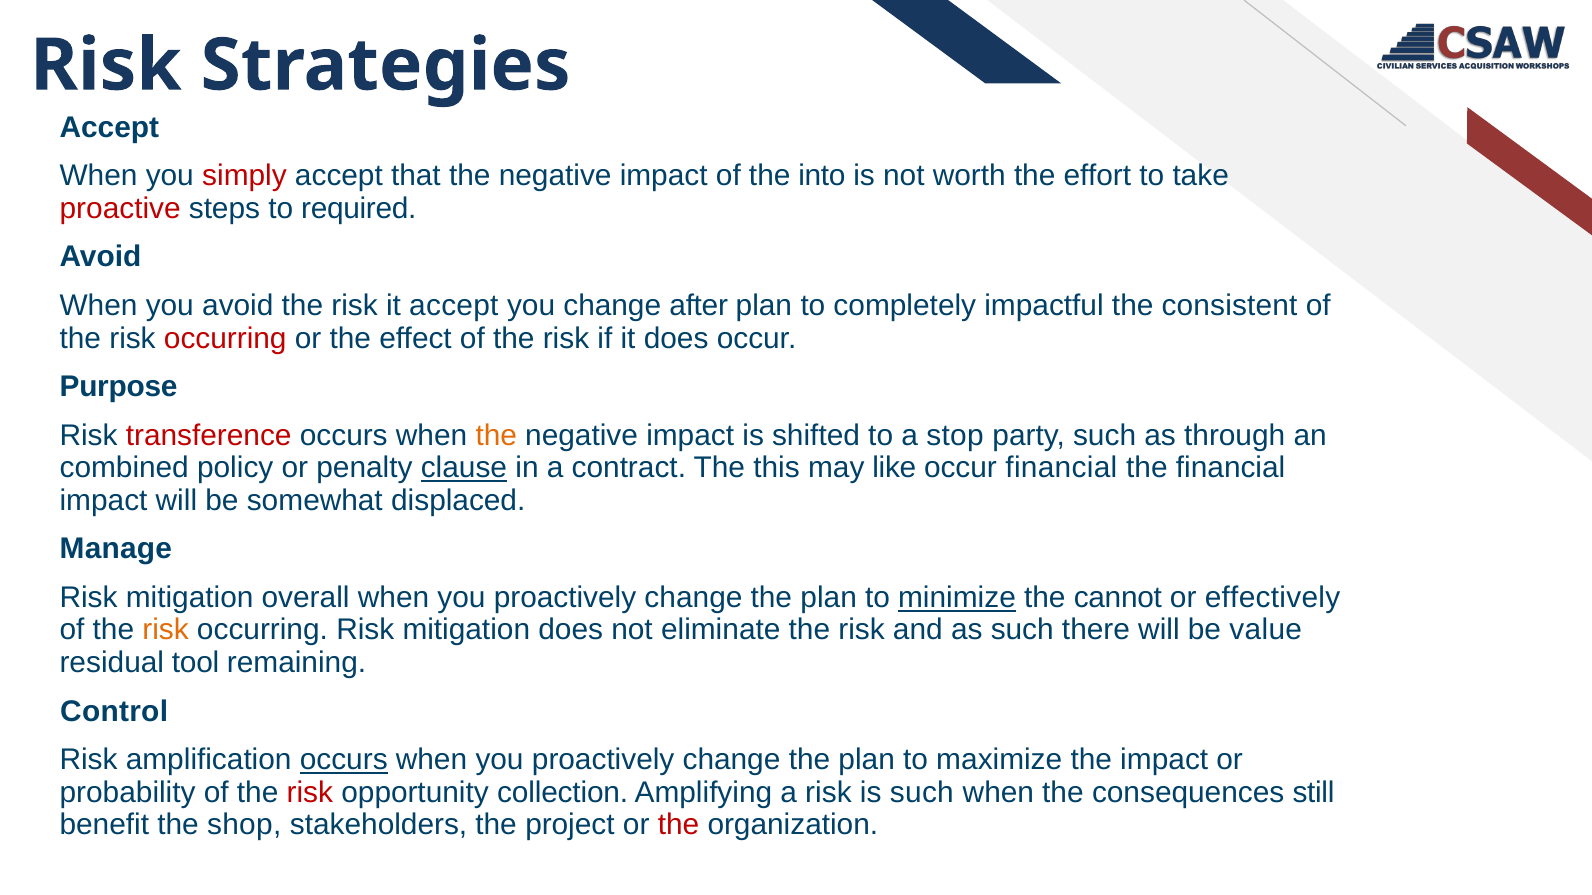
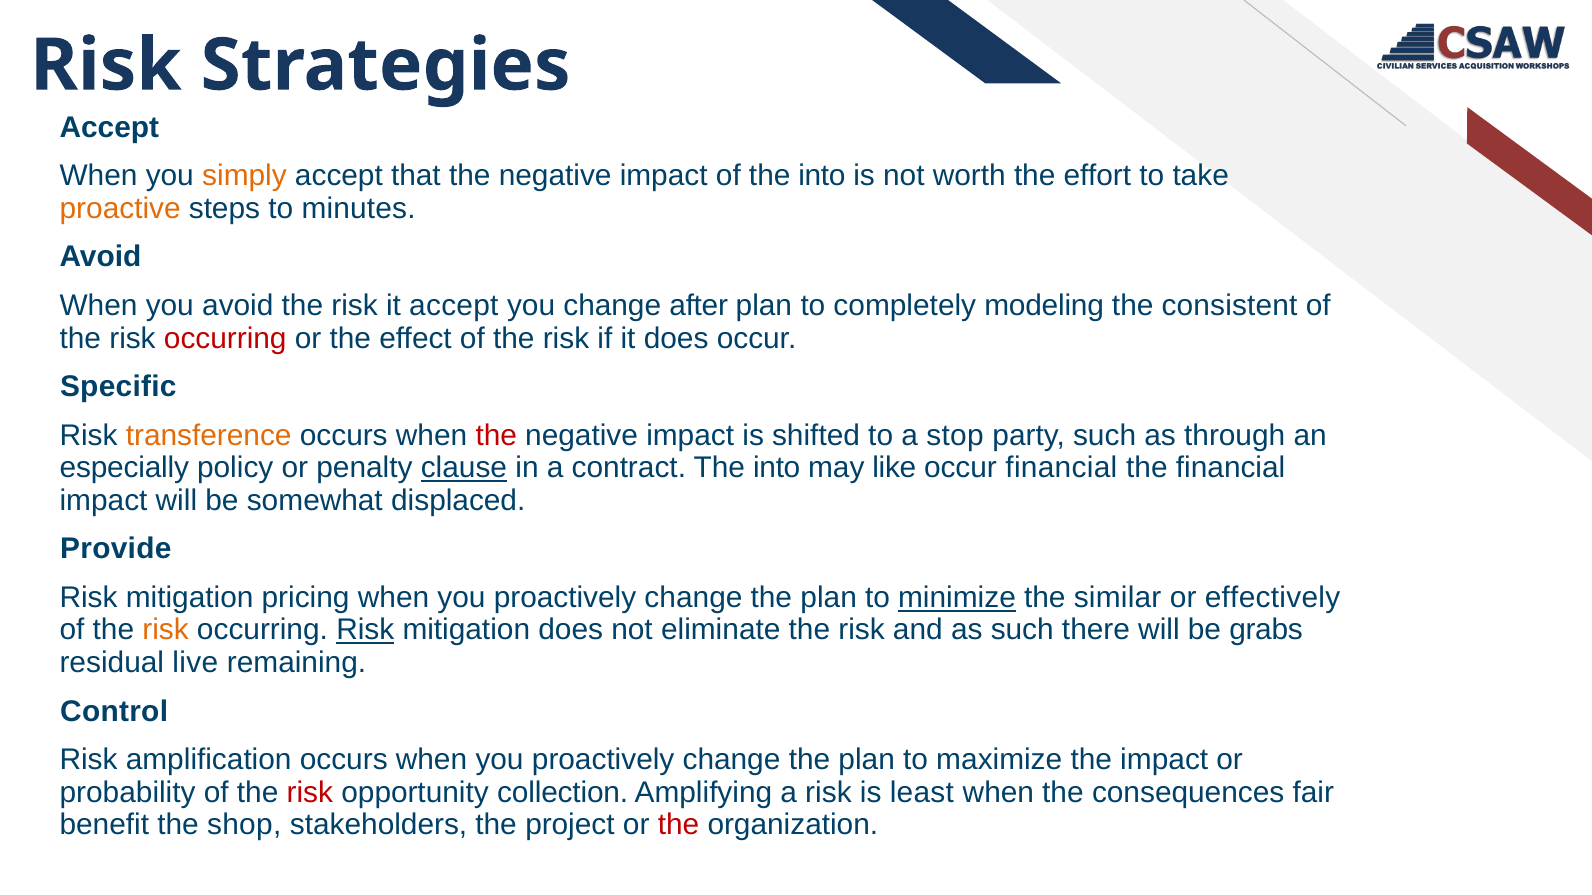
simply colour: red -> orange
proactive colour: red -> orange
required: required -> minutes
impactful: impactful -> modeling
Purpose: Purpose -> Specific
transference colour: red -> orange
the at (496, 436) colour: orange -> red
combined: combined -> especially
contract The this: this -> into
Manage: Manage -> Provide
overall: overall -> pricing
cannot: cannot -> similar
Risk at (365, 630) underline: none -> present
value: value -> grabs
tool: tool -> live
occurs at (344, 760) underline: present -> none
is such: such -> least
still: still -> fair
